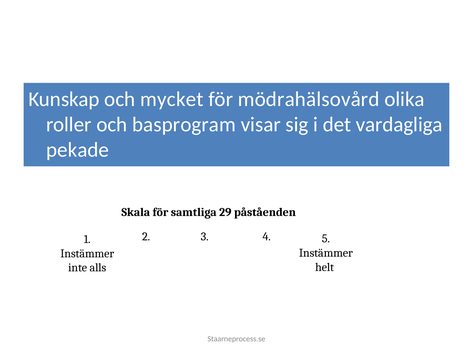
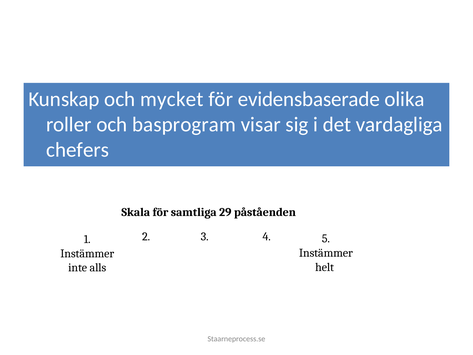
mödrahälsovård: mödrahälsovård -> evidensbaserade
pekade: pekade -> chefers
